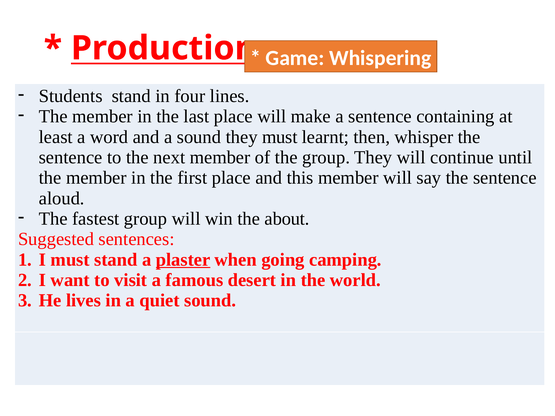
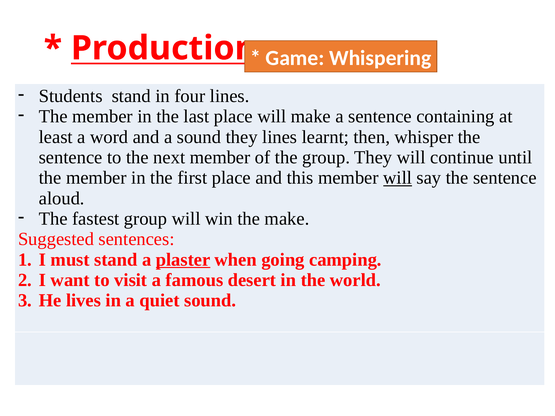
they must: must -> lines
will at (398, 178) underline: none -> present
the about: about -> make
